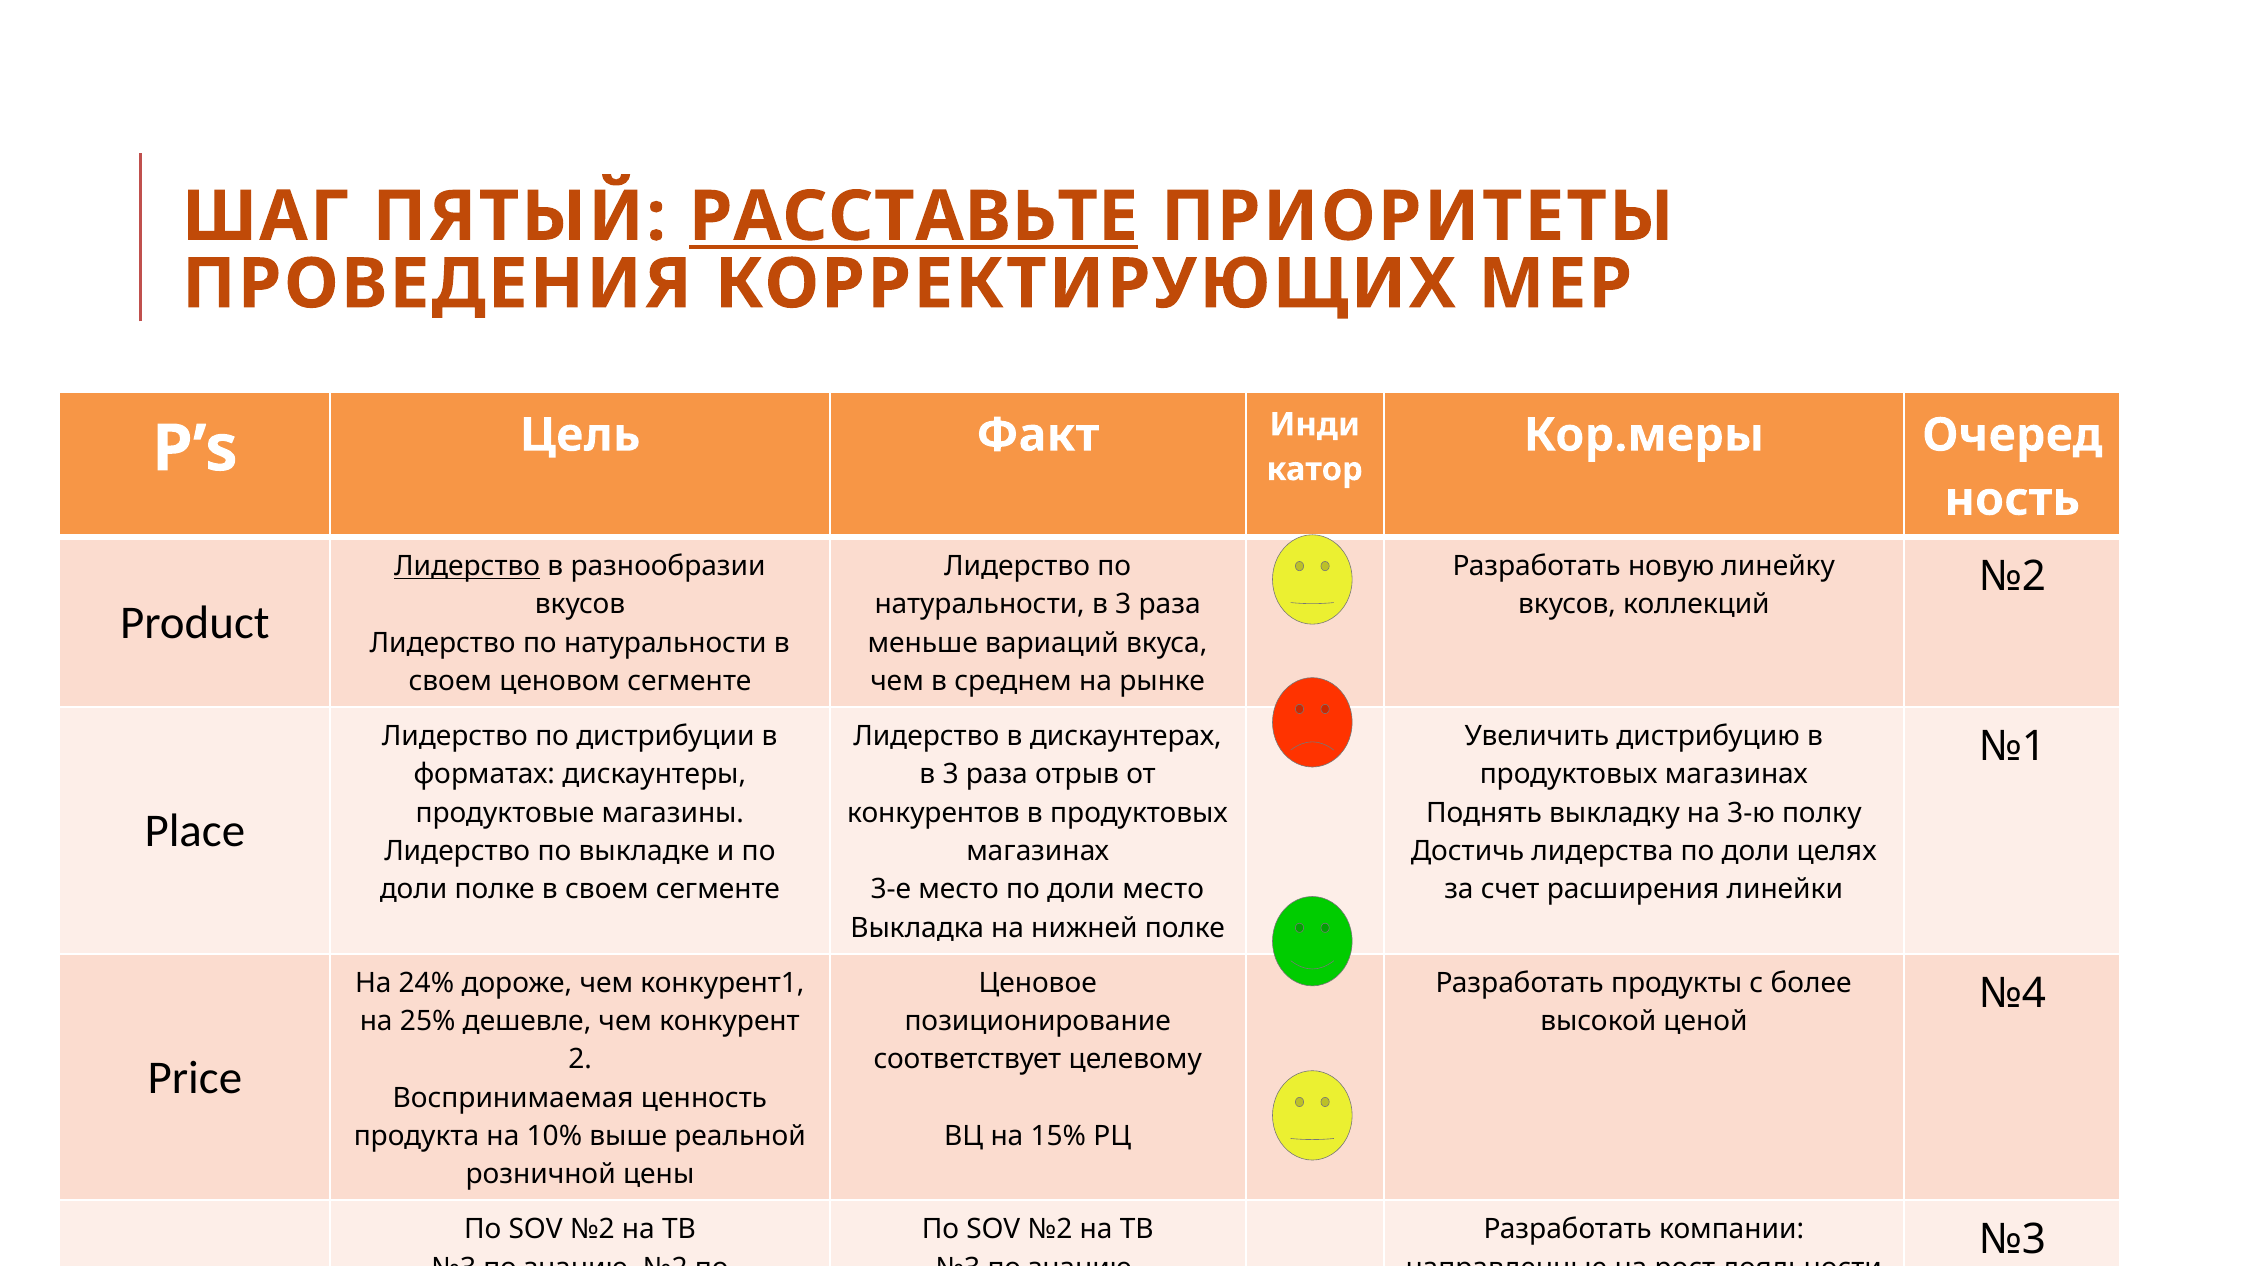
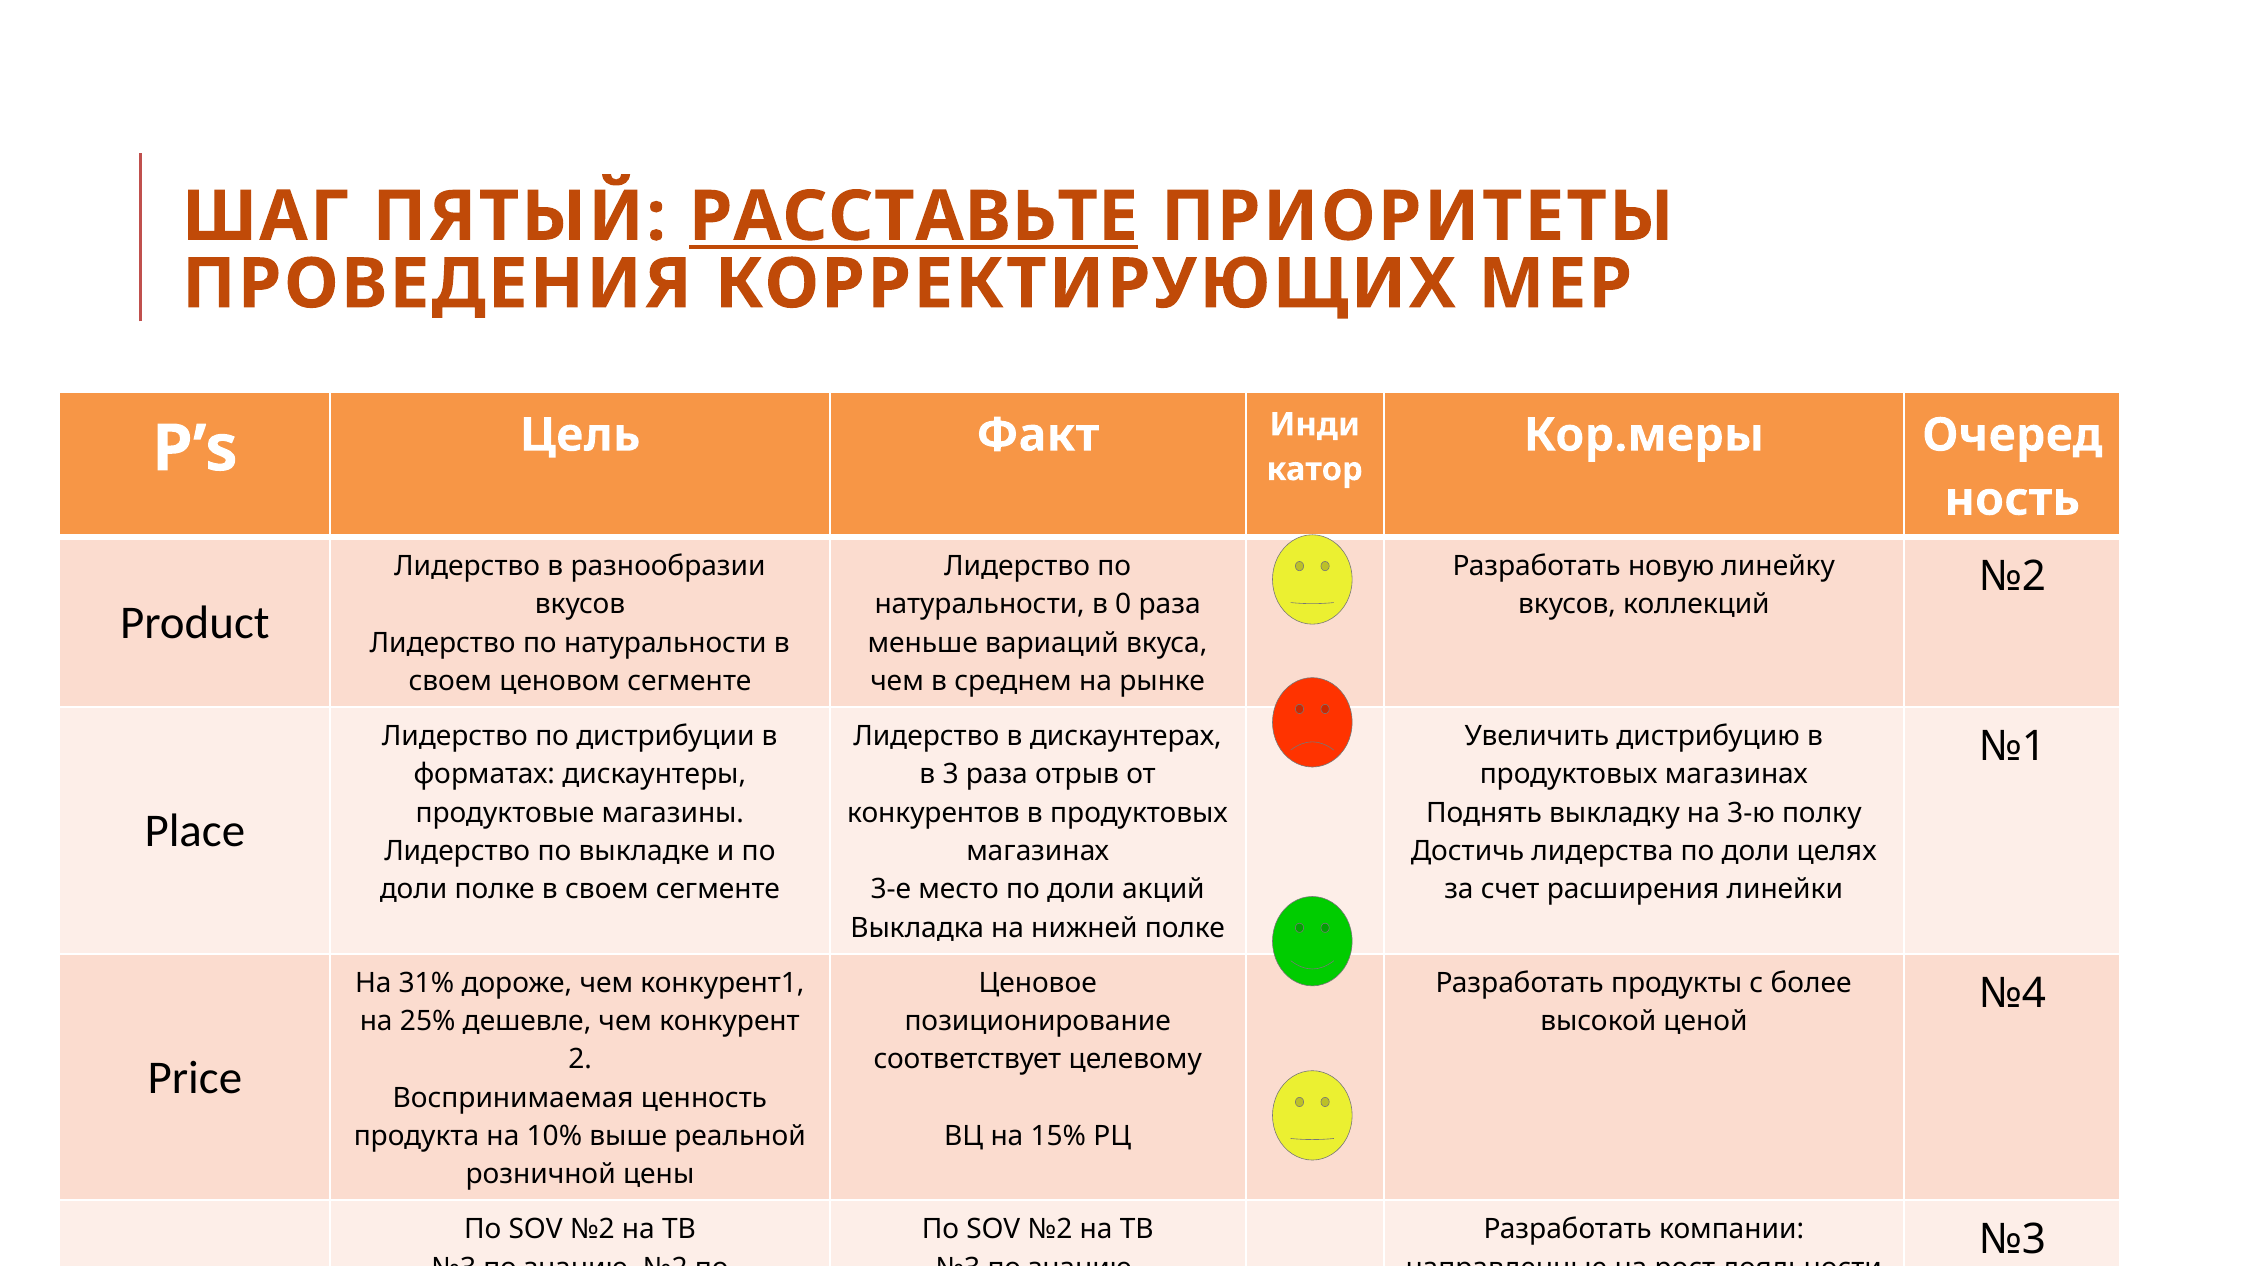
Лидерство at (467, 566) underline: present -> none
натуральности в 3: 3 -> 0
доли место: место -> акций
24%: 24% -> 31%
